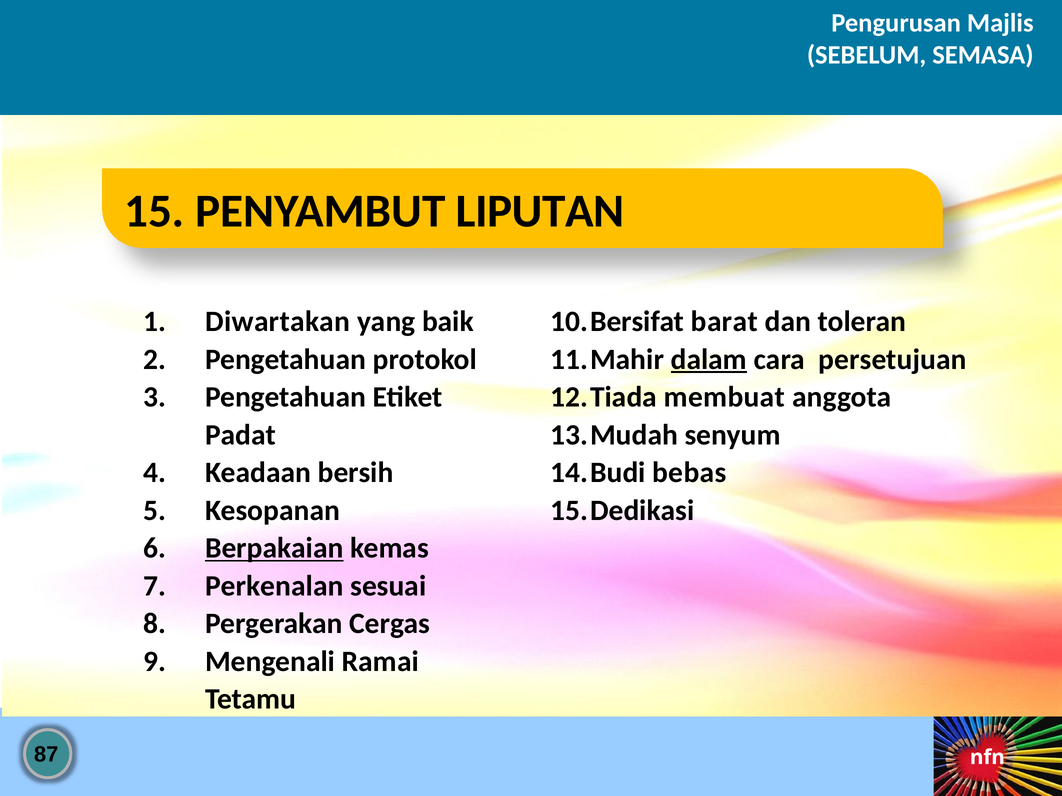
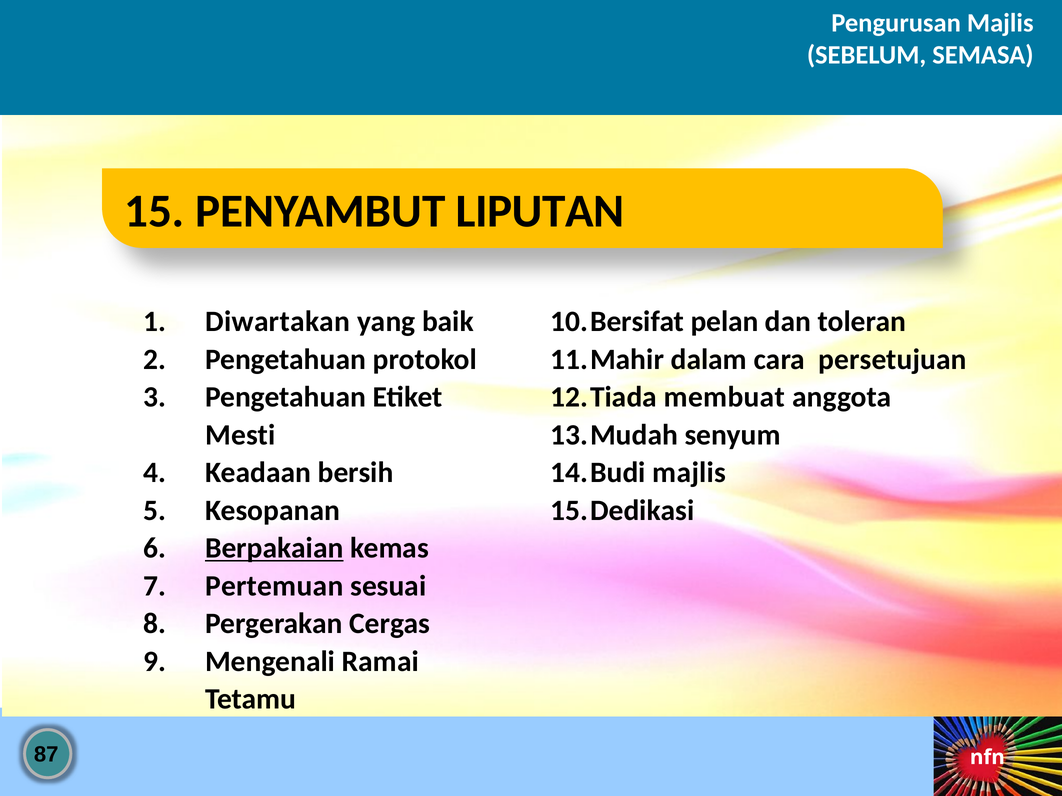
barat: barat -> pelan
dalam underline: present -> none
Padat: Padat -> Mesti
bebas at (689, 473): bebas -> majlis
Perkenalan: Perkenalan -> Pertemuan
